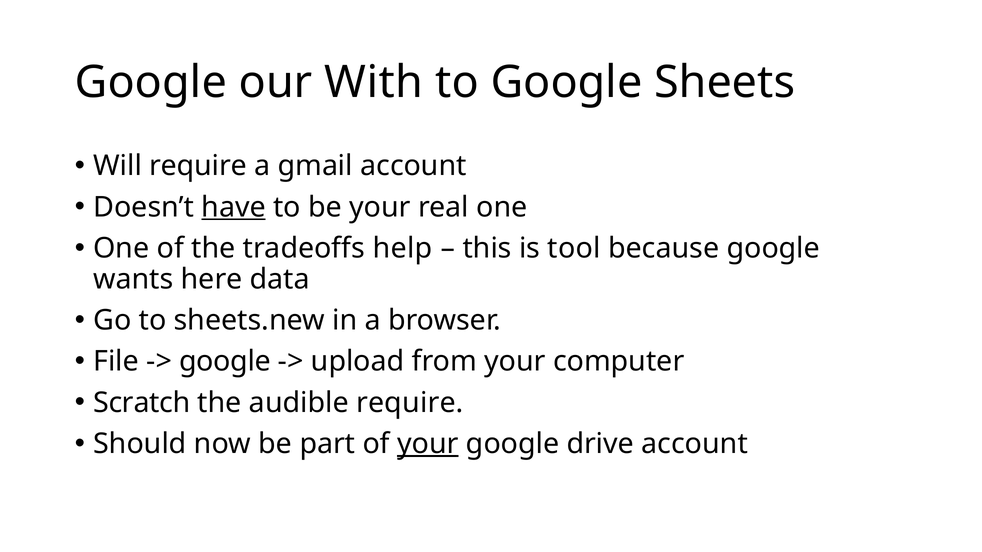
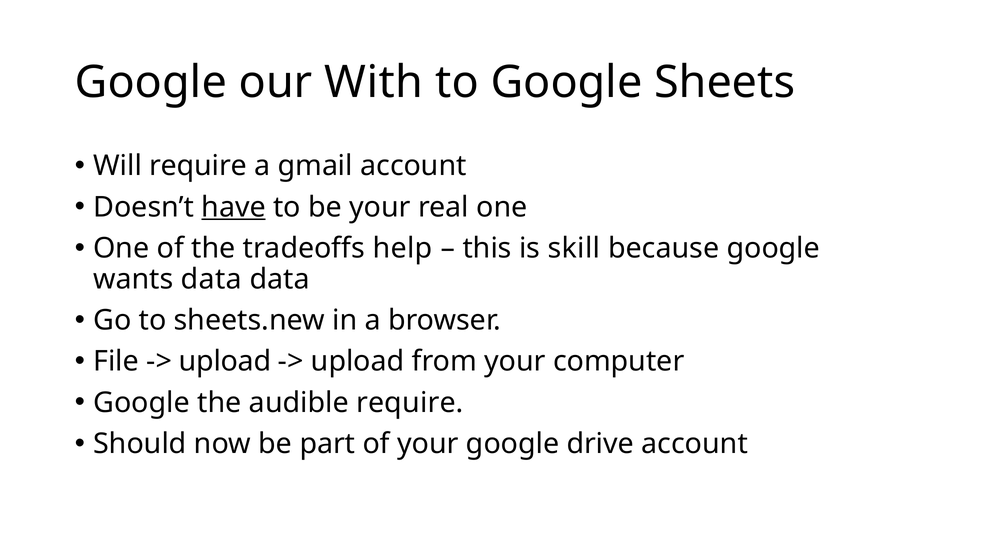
tool: tool -> skill
wants here: here -> data
google at (225, 362): google -> upload
Scratch at (142, 403): Scratch -> Google
your at (428, 444) underline: present -> none
